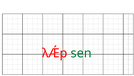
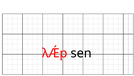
sen colour: green -> black
